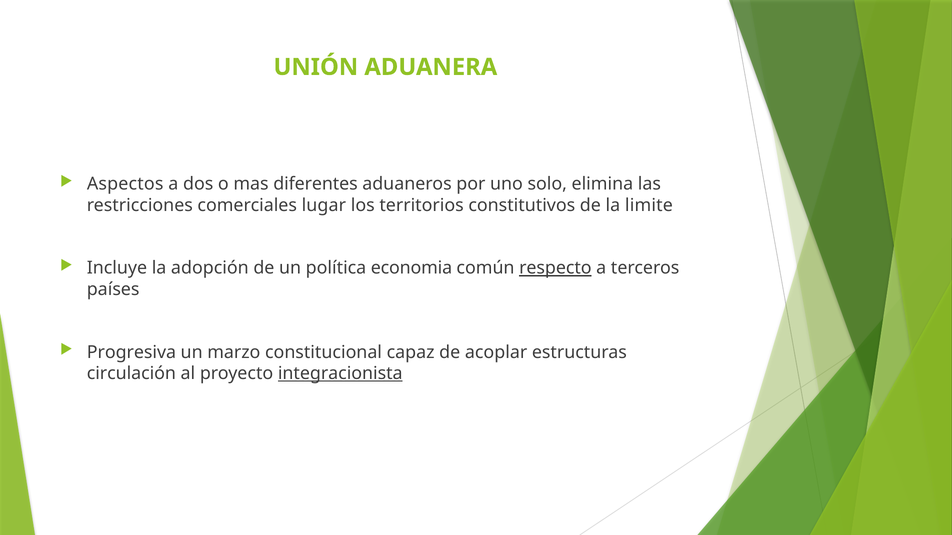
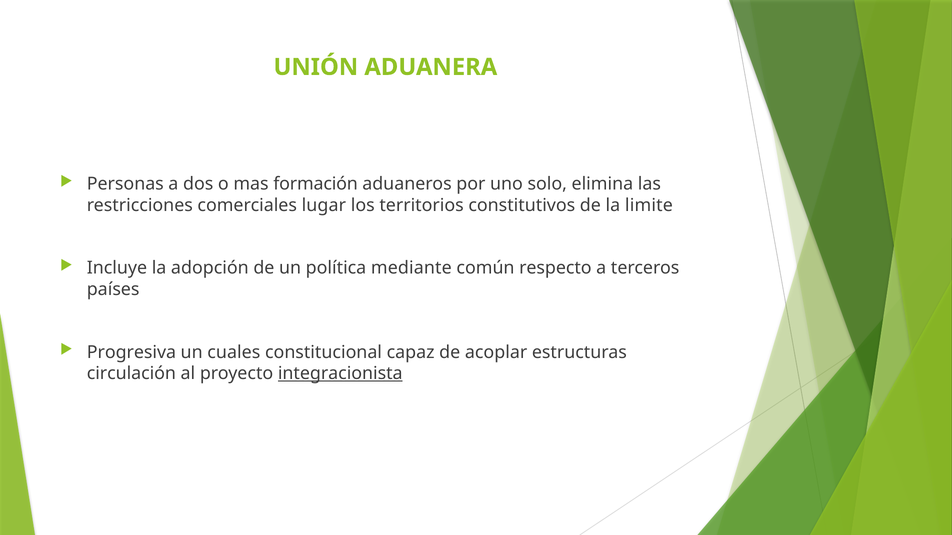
Aspectos: Aspectos -> Personas
diferentes: diferentes -> formación
economia: economia -> mediante
respecto underline: present -> none
marzo: marzo -> cuales
